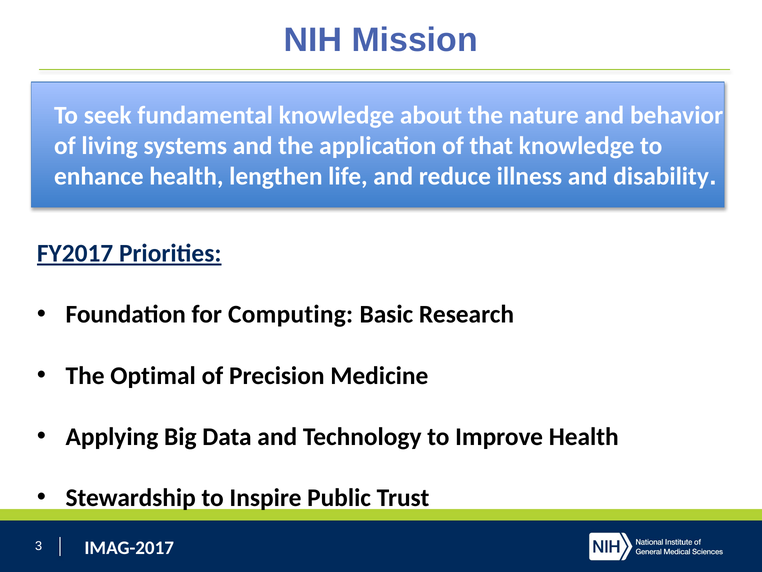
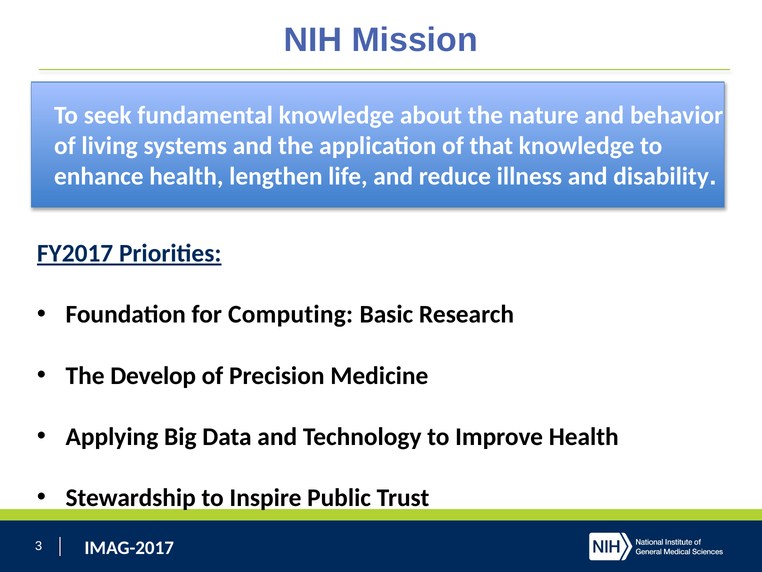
Optimal: Optimal -> Develop
